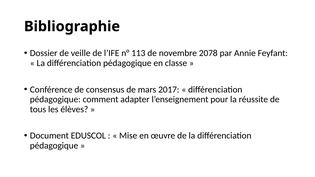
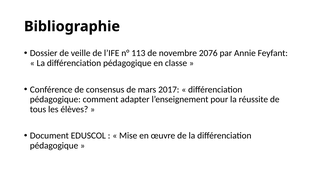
2078: 2078 -> 2076
